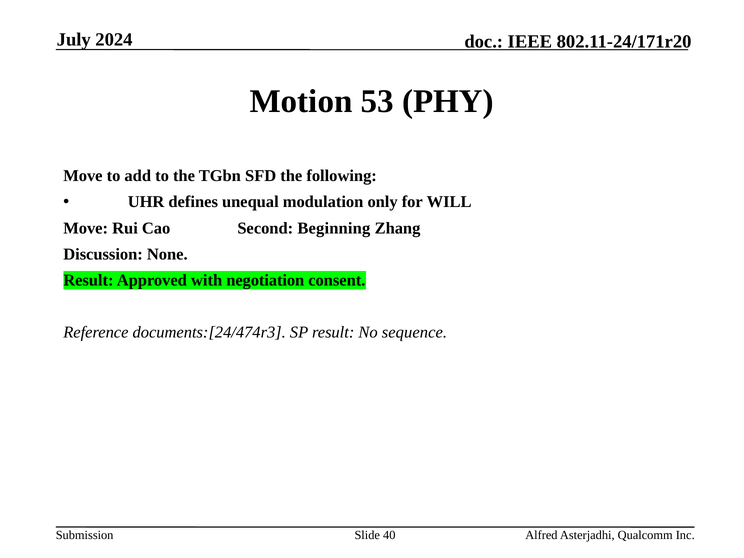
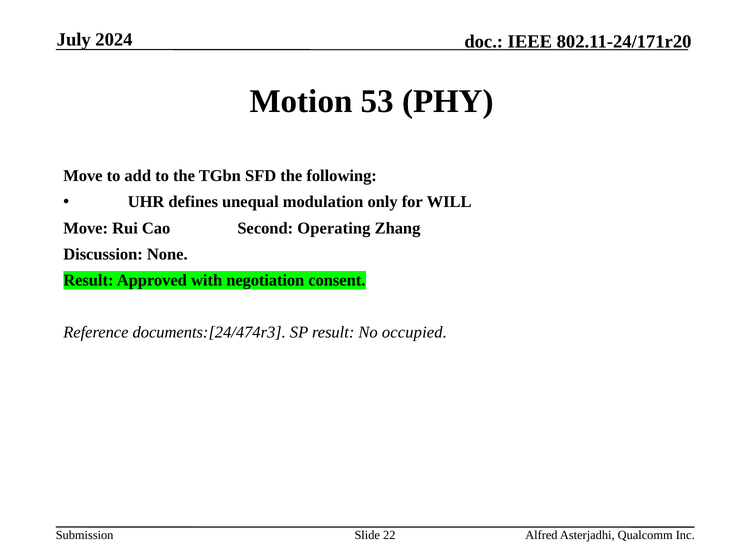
Beginning: Beginning -> Operating
sequence: sequence -> occupied
40: 40 -> 22
